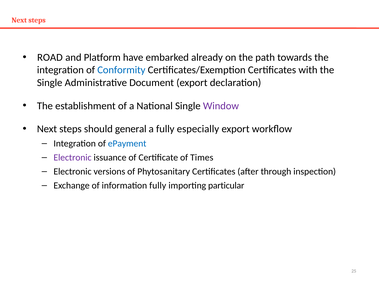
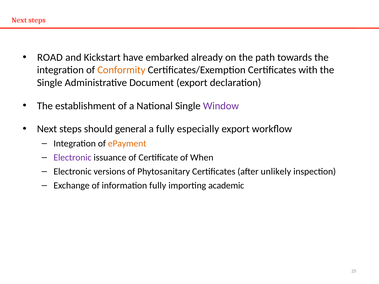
Platform: Platform -> Kickstart
Conformity colour: blue -> orange
ePayment colour: blue -> orange
Times: Times -> When
through: through -> unlikely
particular: particular -> academic
